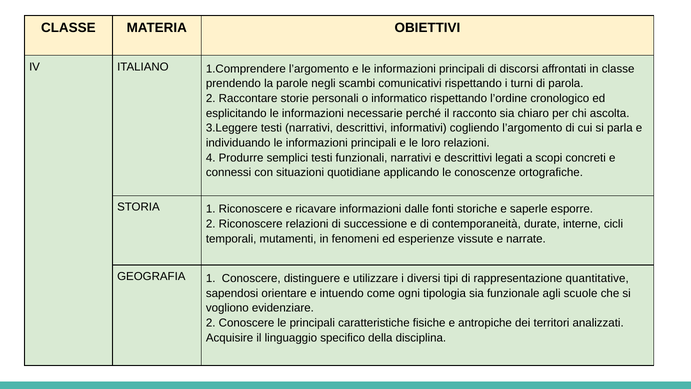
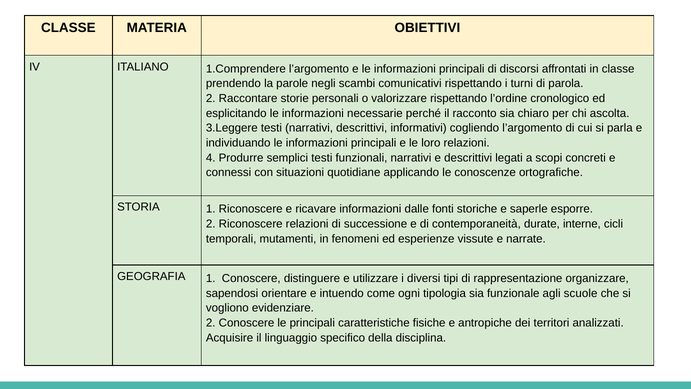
informatico: informatico -> valorizzare
quantitative: quantitative -> organizzare
